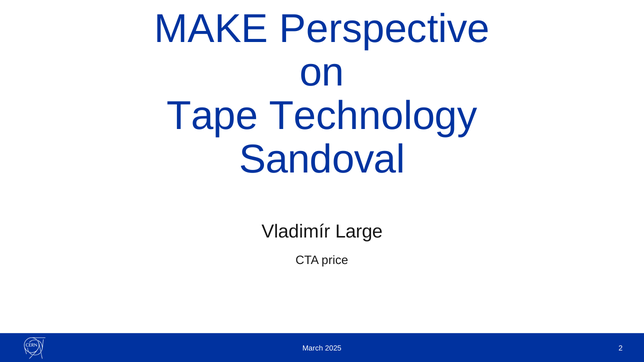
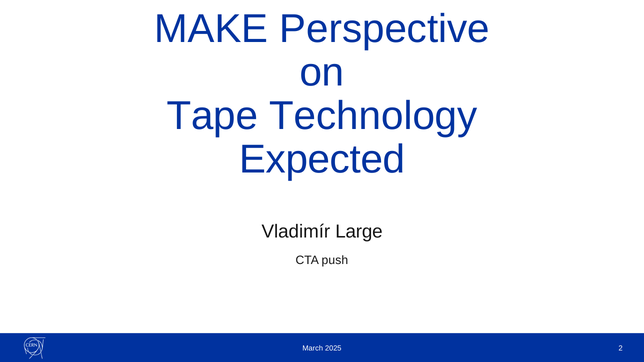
Sandoval: Sandoval -> Expected
price: price -> push
